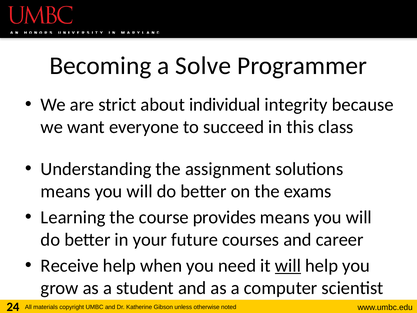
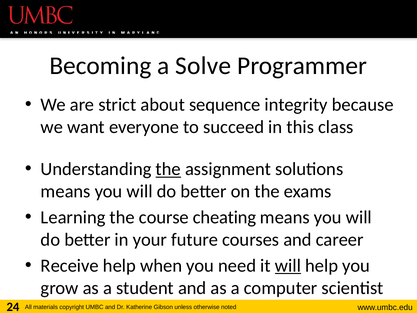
individual: individual -> sequence
the at (168, 169) underline: none -> present
provides: provides -> cheating
